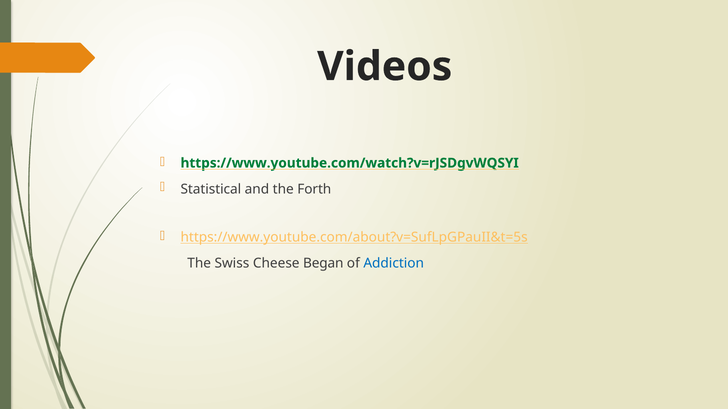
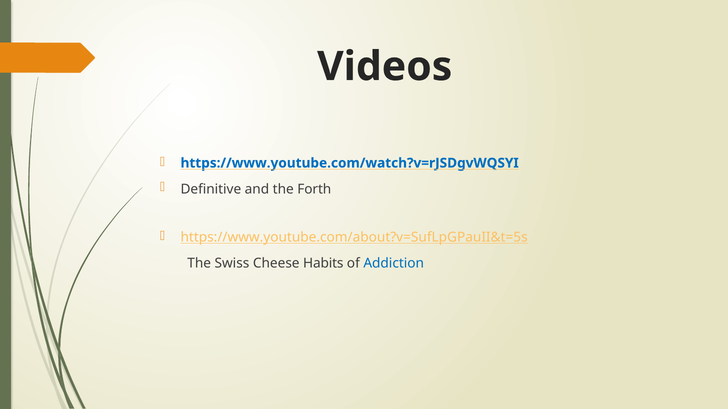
https://www.youtube.com/watch?v=rJSDgvWQSYI colour: green -> blue
Statistical: Statistical -> Definitive
Began: Began -> Habits
